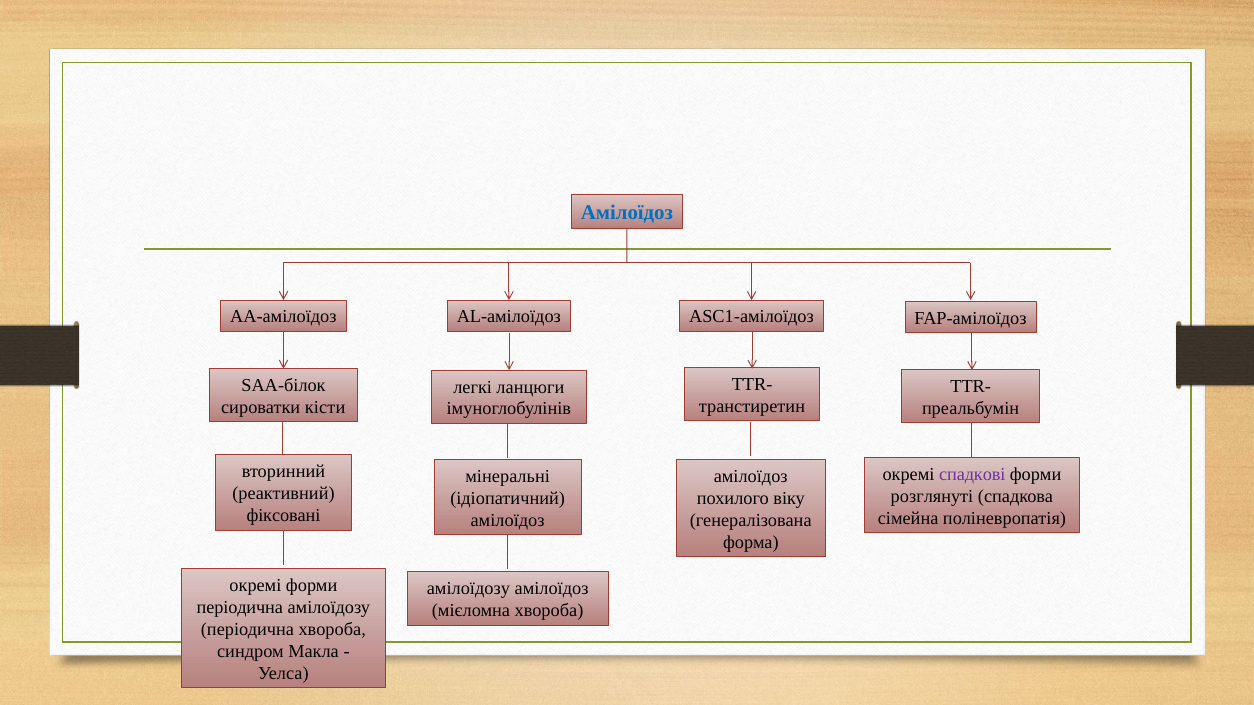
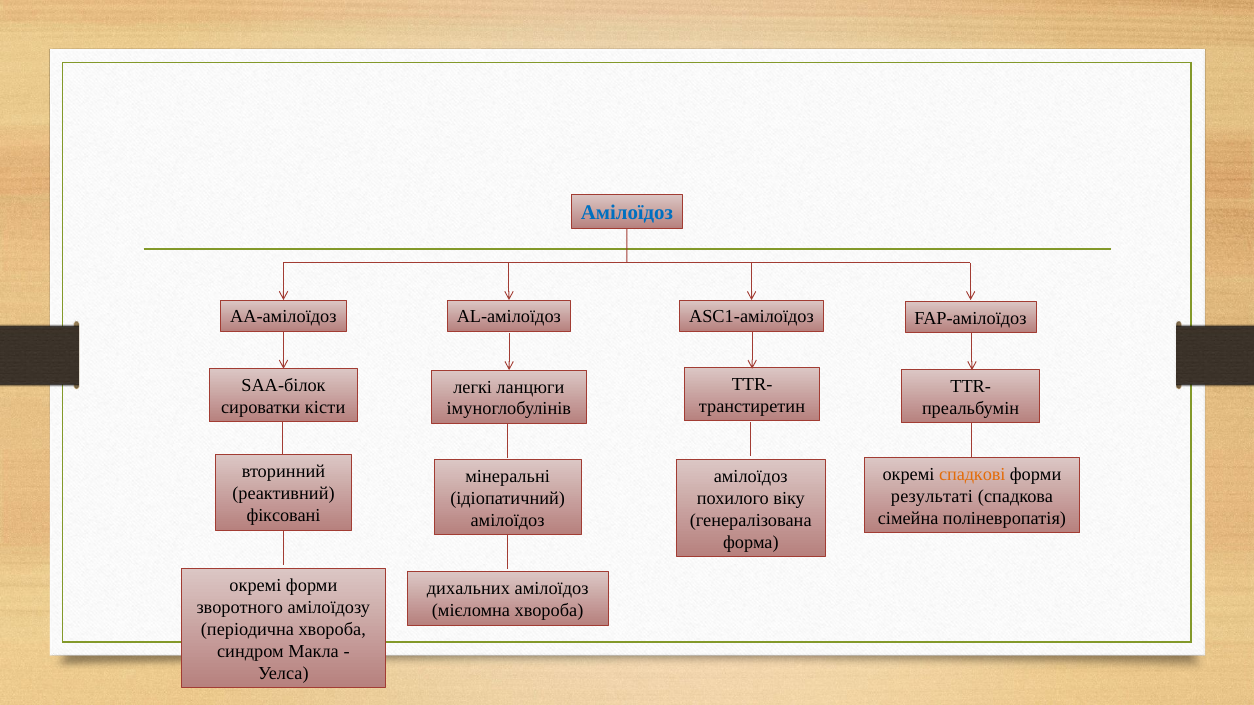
спадкові colour: purple -> orange
розглянуті: розглянуті -> результаті
амілоїдозу at (468, 589): амілоїдозу -> дихальних
періодична at (240, 607): періодична -> зворотного
